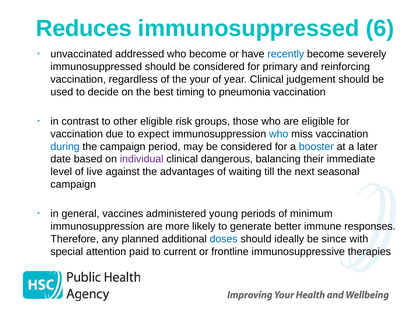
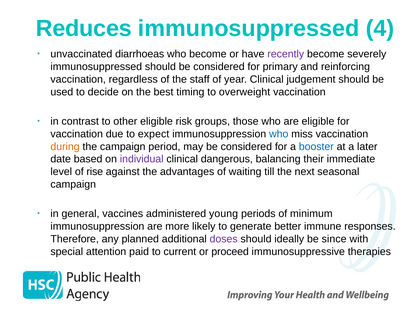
6: 6 -> 4
addressed: addressed -> diarrhoeas
recently colour: blue -> purple
your: your -> staff
pneumonia: pneumonia -> overweight
during colour: blue -> orange
live: live -> rise
doses colour: blue -> purple
frontline: frontline -> proceed
